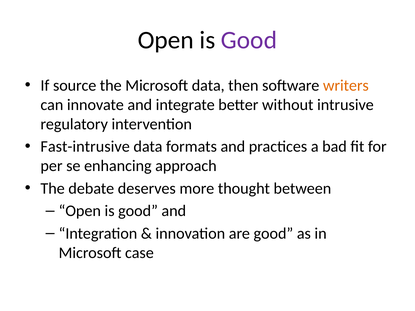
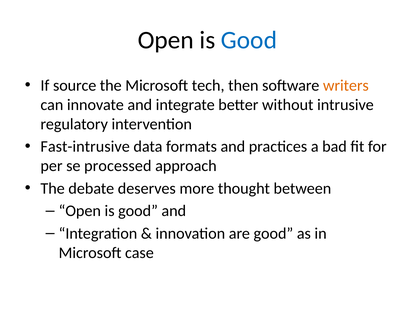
Good at (249, 40) colour: purple -> blue
Microsoft data: data -> tech
enhancing: enhancing -> processed
